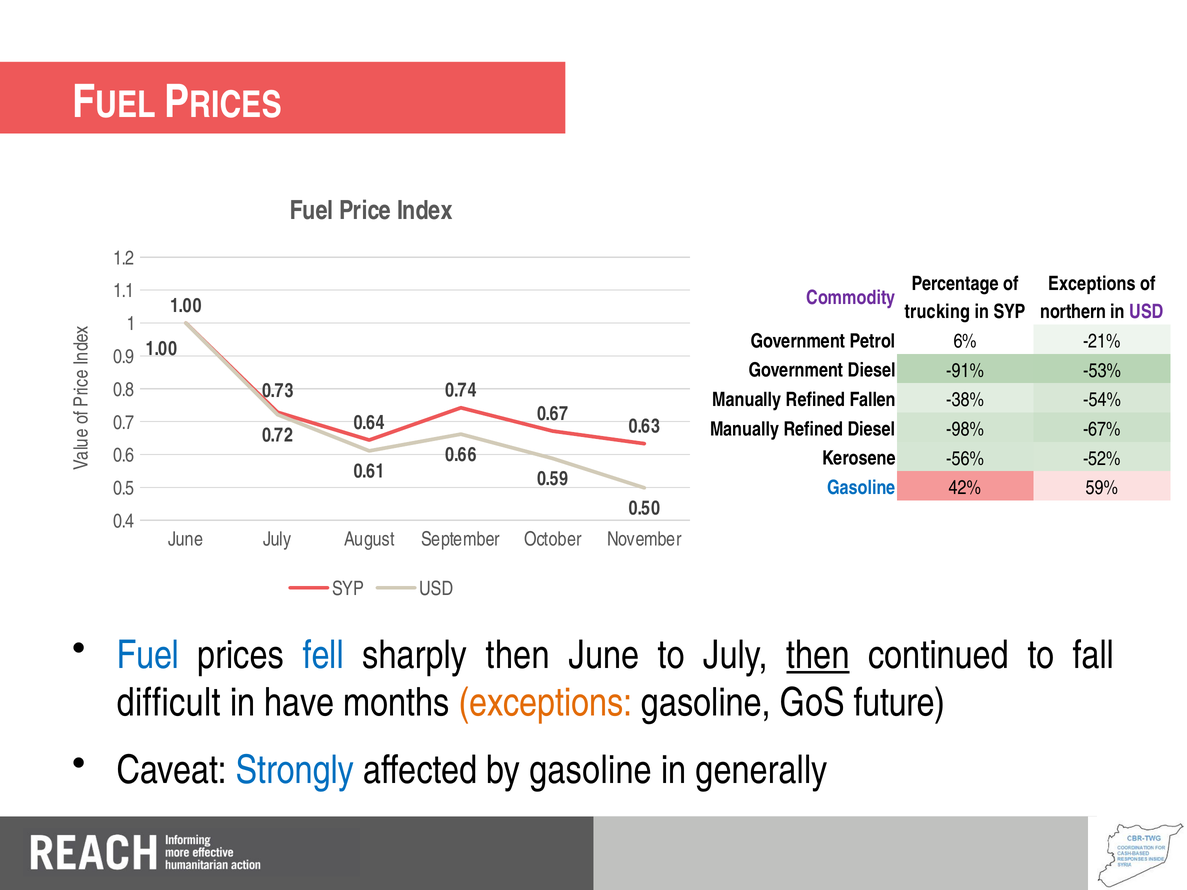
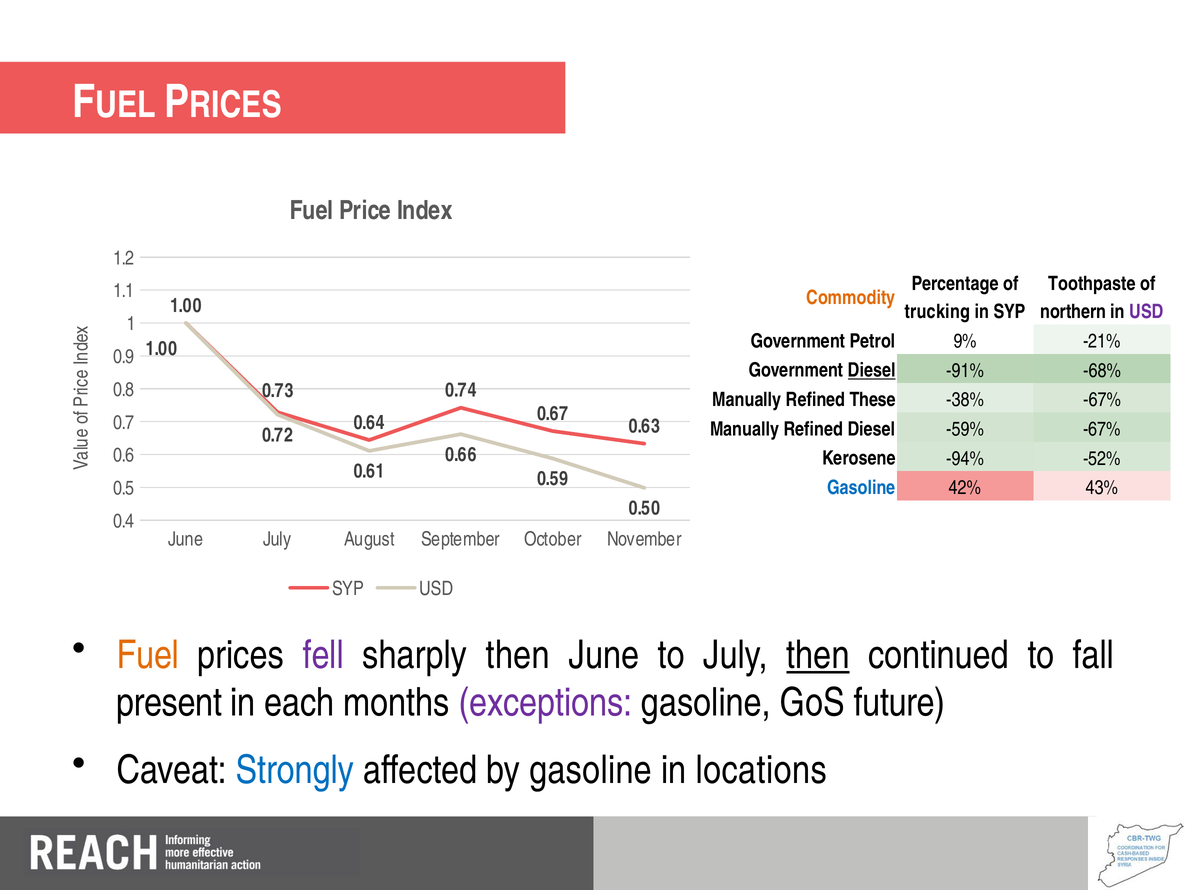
Exceptions at (1092, 284): Exceptions -> Toothpaste
Commodity colour: purple -> orange
6%: 6% -> 9%
Diesel at (872, 371) underline: none -> present
-53%: -53% -> -68%
Fallen: Fallen -> These
-38% -54%: -54% -> -67%
-98%: -98% -> -59%
-56%: -56% -> -94%
59%: 59% -> 43%
Fuel at (148, 656) colour: blue -> orange
fell colour: blue -> purple
difficult: difficult -> present
have: have -> each
exceptions at (545, 703) colour: orange -> purple
generally: generally -> locations
